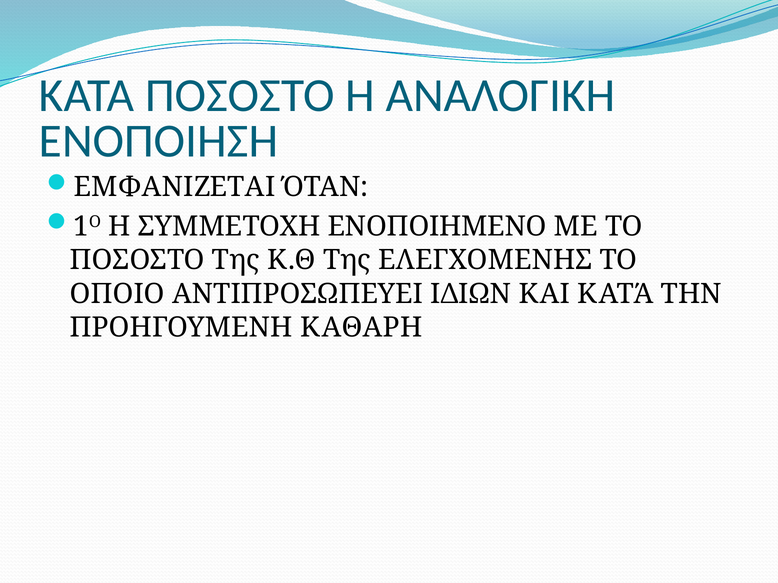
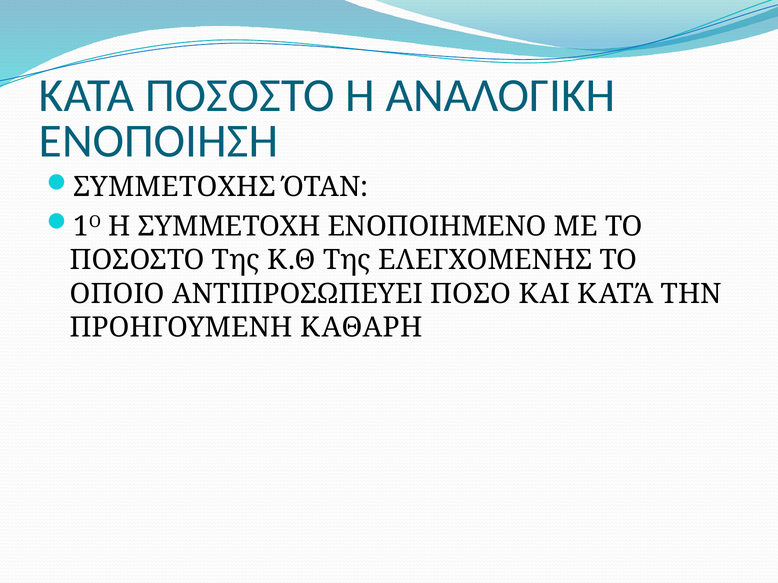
ΕΜΦΑΝΙΖΕΤΑΙ: ΕΜΦΑΝΙΖΕΤΑΙ -> ΣΥΜΜΕΤΟΧΗΣ
ΙΔΙΩΝ: ΙΔΙΩΝ -> ΠΟΣΟ
